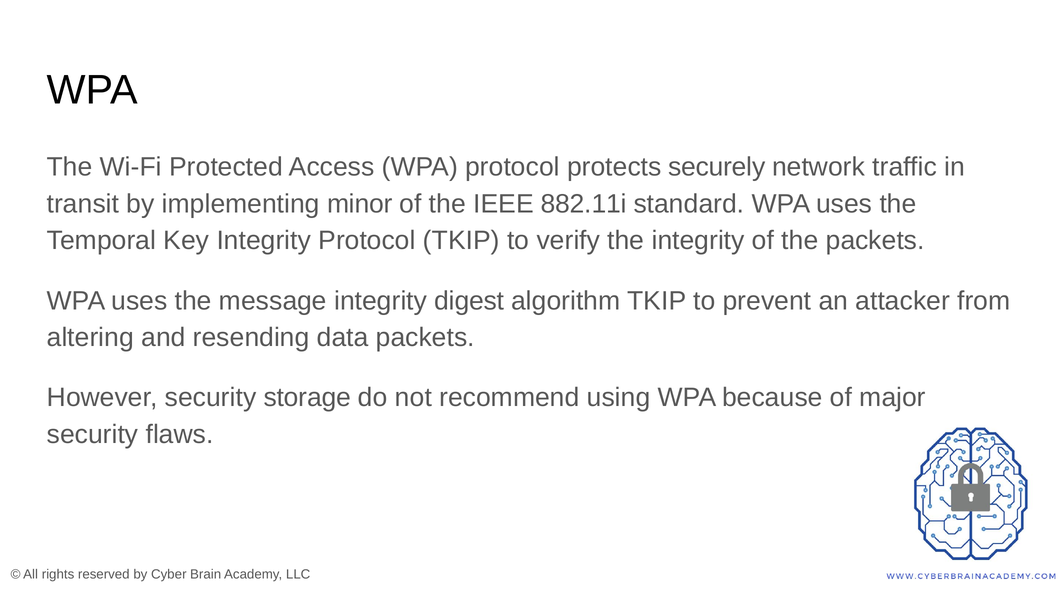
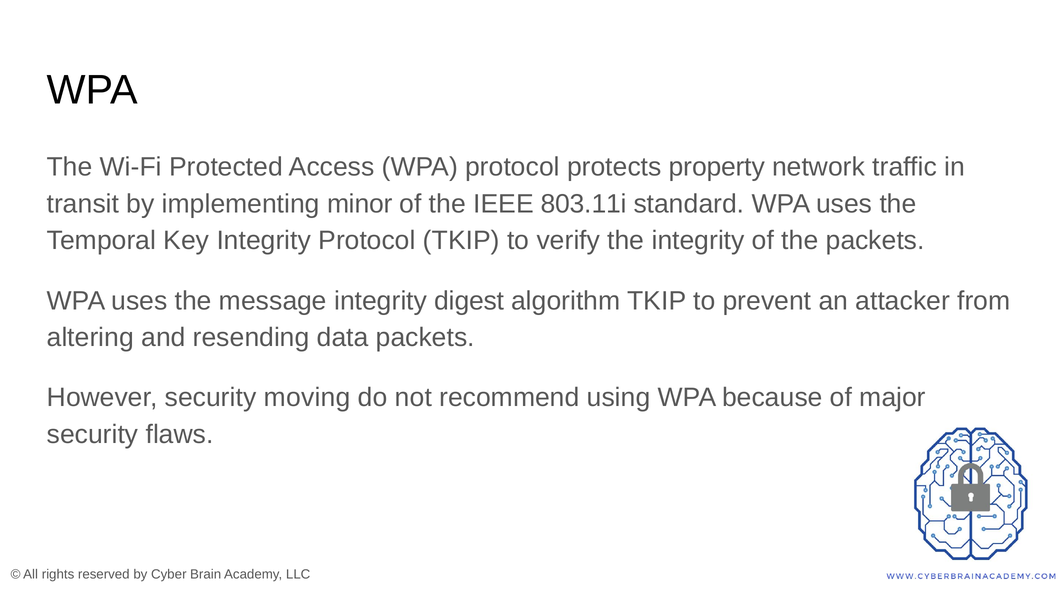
securely: securely -> property
882.11i: 882.11i -> 803.11i
storage: storage -> moving
